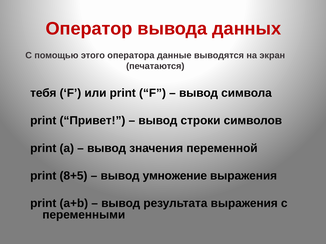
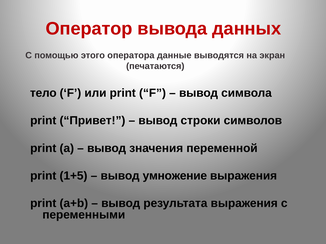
тебя: тебя -> тело
8+5: 8+5 -> 1+5
